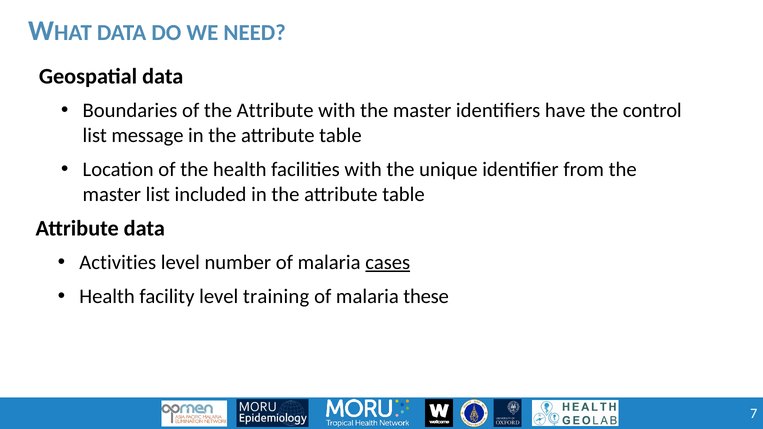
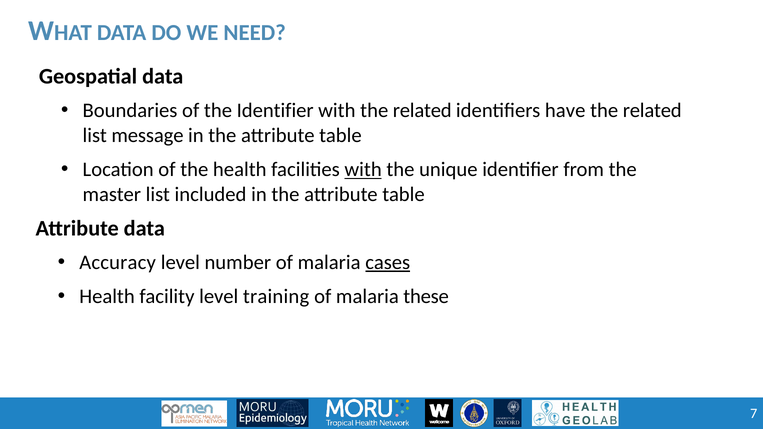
of the Attribute: Attribute -> Identifier
with the master: master -> related
control at (652, 110): control -> related
with at (363, 170) underline: none -> present
Activities: Activities -> Accuracy
